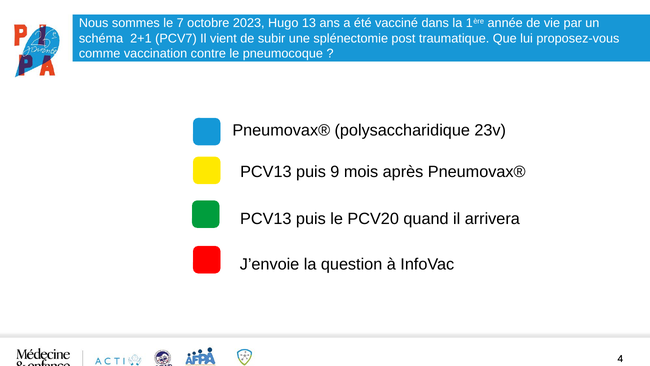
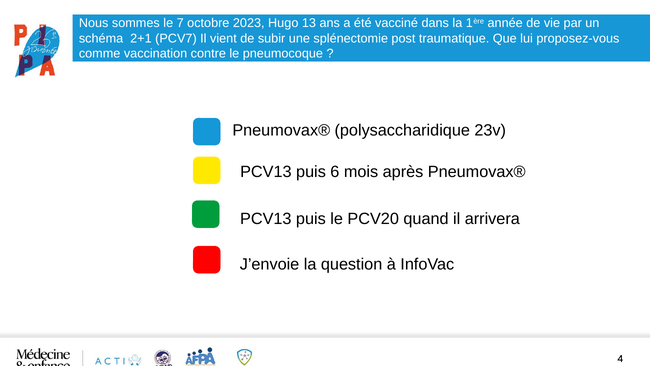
9: 9 -> 6
